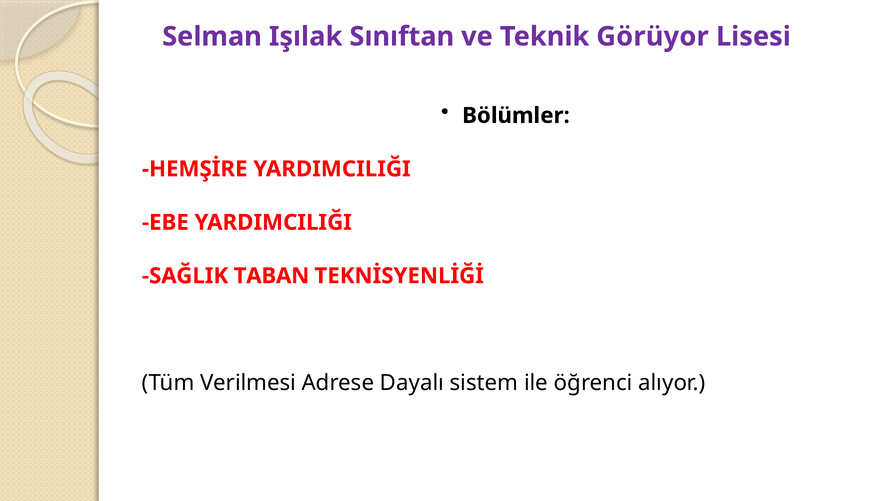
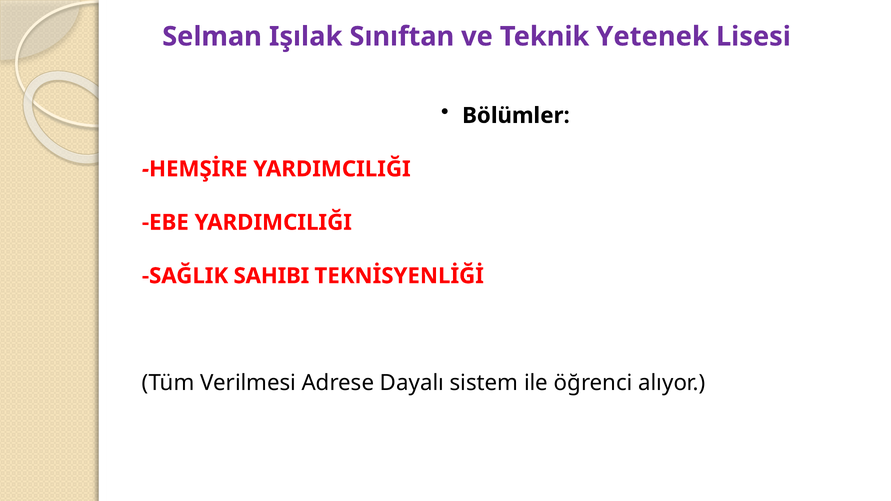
Görüyor: Görüyor -> Yetenek
TABAN: TABAN -> SAHIBI
